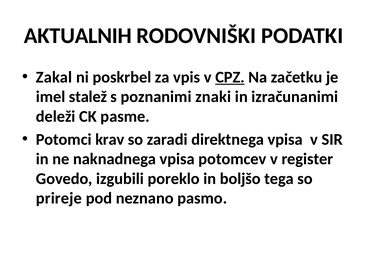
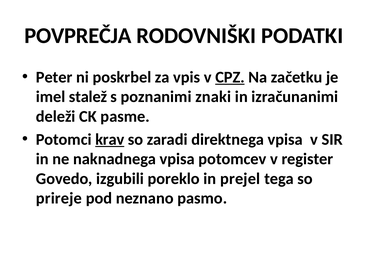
AKTUALNIH: AKTUALNIH -> POVPREČJA
Zakal: Zakal -> Peter
krav underline: none -> present
boljšo: boljšo -> prejel
